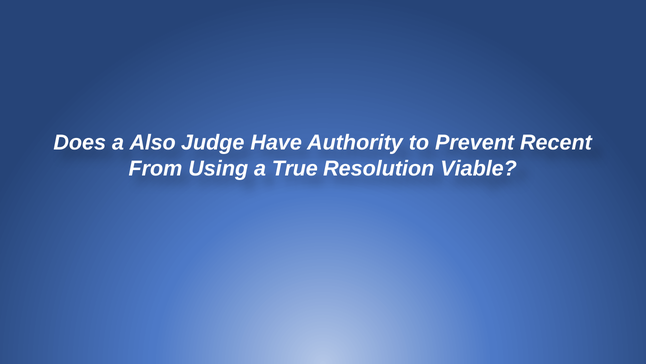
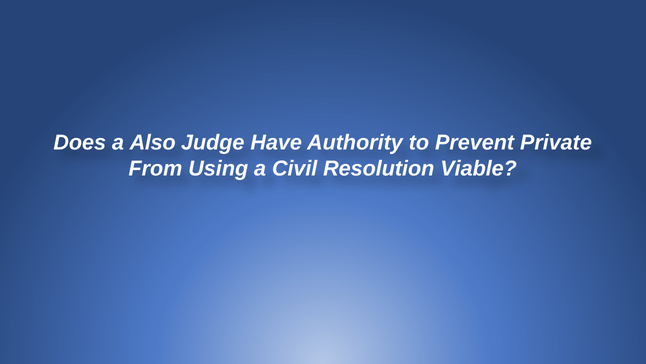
Recent: Recent -> Private
True: True -> Civil
